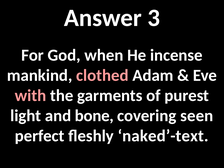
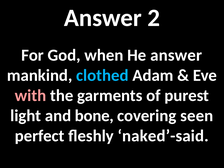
3: 3 -> 2
He incense: incense -> answer
clothed colour: pink -> light blue
naked’-text: naked’-text -> naked’-said
